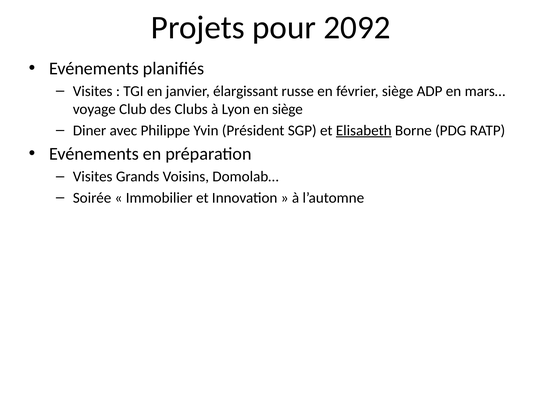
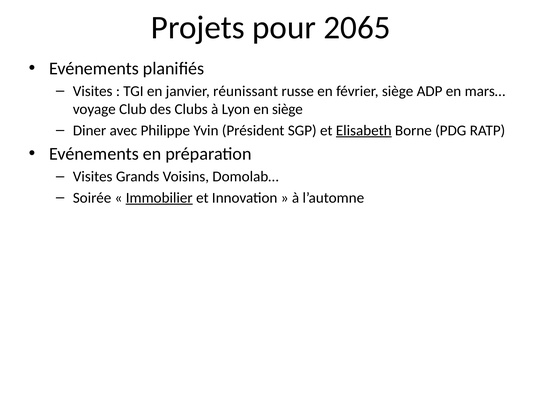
2092: 2092 -> 2065
élargissant: élargissant -> réunissant
Immobilier underline: none -> present
